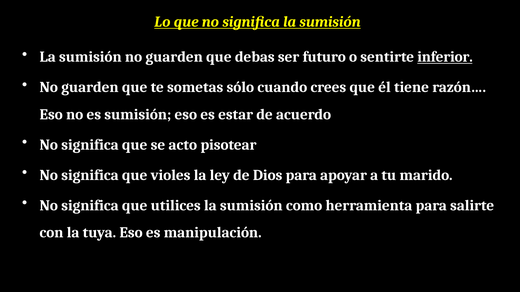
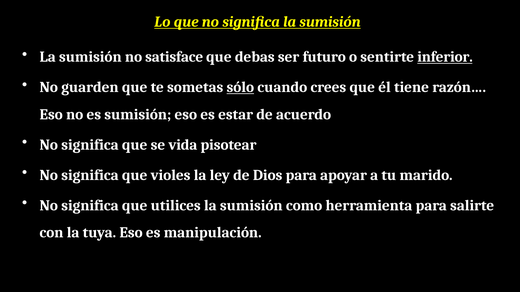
sumisión no guarden: guarden -> satisface
sólo underline: none -> present
acto: acto -> vida
